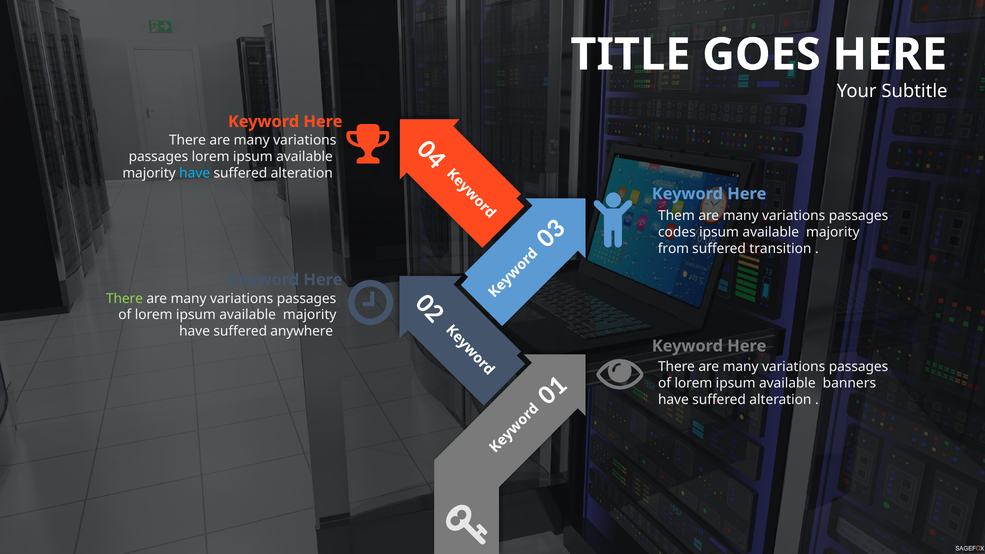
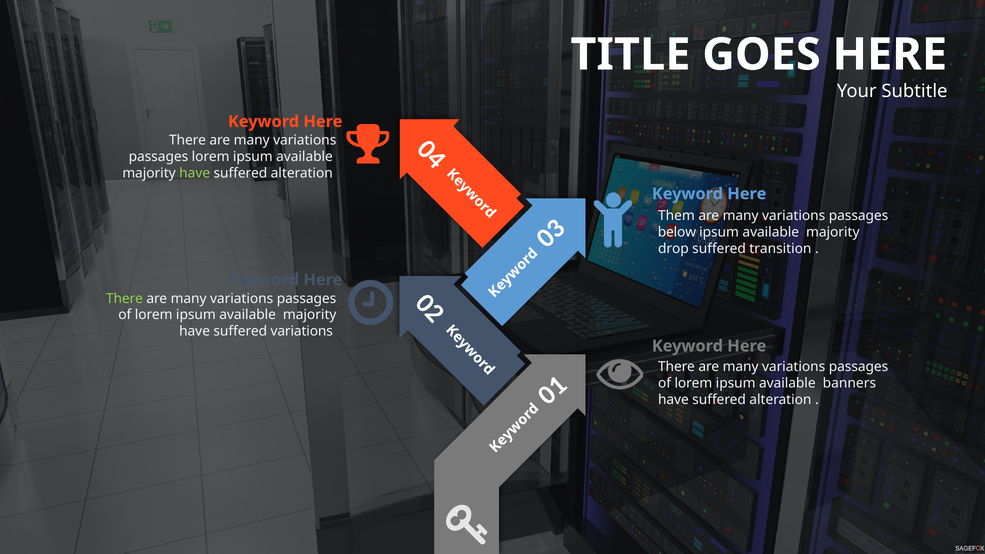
have at (195, 173) colour: light blue -> light green
codes: codes -> below
from: from -> drop
suffered anywhere: anywhere -> variations
